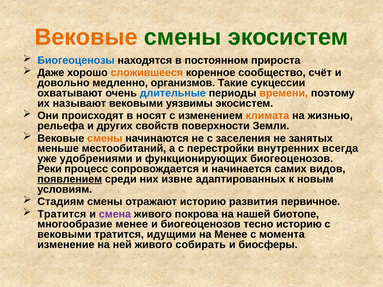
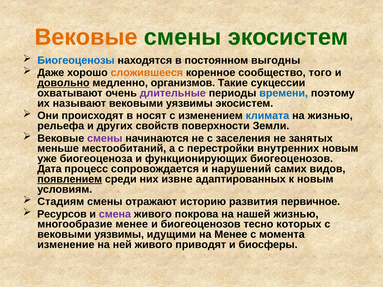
прироста: прироста -> выгодны
счёт: счёт -> того
довольно underline: none -> present
длительные colour: blue -> purple
времени colour: orange -> blue
климата colour: orange -> blue
смены at (105, 138) colour: orange -> purple
внутренних всегда: всегда -> новым
удобрениями: удобрениями -> биогеоценоза
Реки: Реки -> Дата
начинается: начинается -> нарушений
Тратится at (62, 214): Тратится -> Ресурсов
нашей биотопе: биотопе -> жизнью
тесно историю: историю -> которых
тратится at (119, 235): тратится -> уязвимы
собирать: собирать -> приводят
